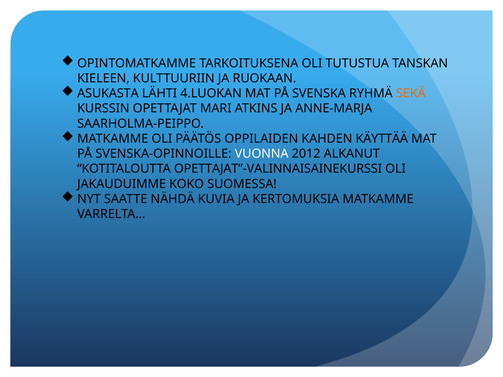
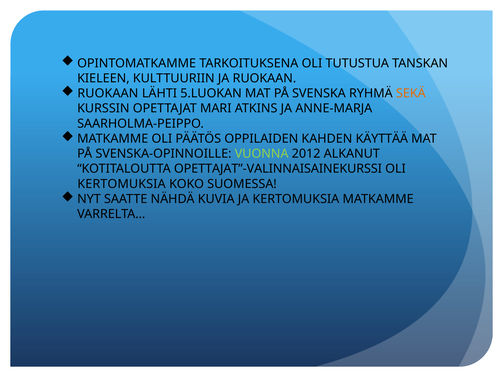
ASUKASTA at (108, 93): ASUKASTA -> RUOKAAN
4.LUOKAN: 4.LUOKAN -> 5.LUOKAN
VUONNA colour: white -> light green
JAKAUDUIMME at (122, 184): JAKAUDUIMME -> KERTOMUKSIA
